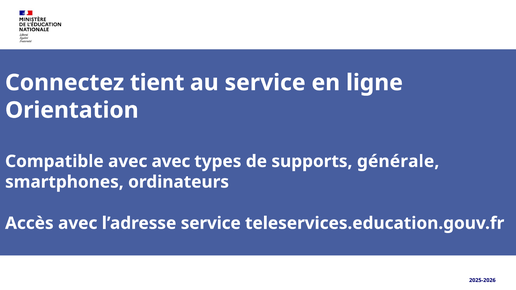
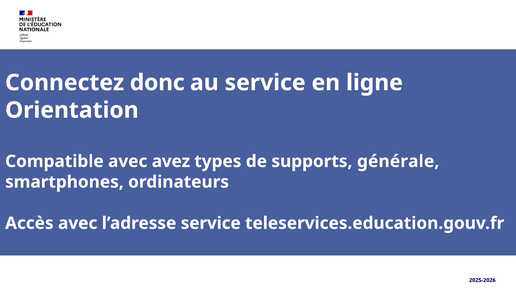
tient: tient -> donc
avec avec: avec -> avez
